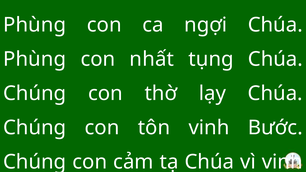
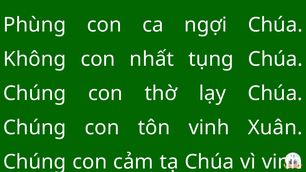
Phùng at (35, 59): Phùng -> Không
Bước: Bước -> Xuân
